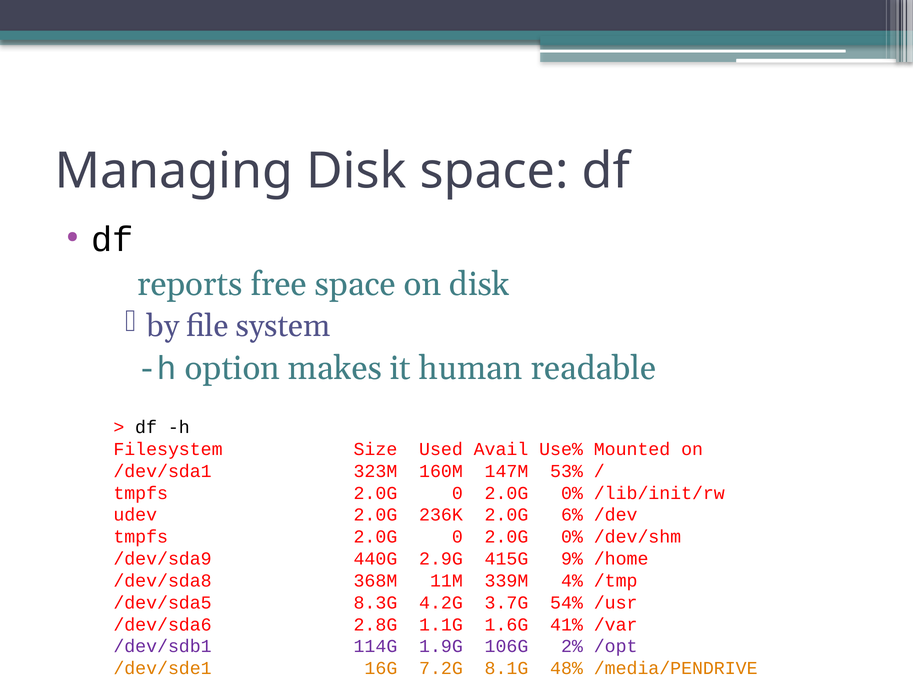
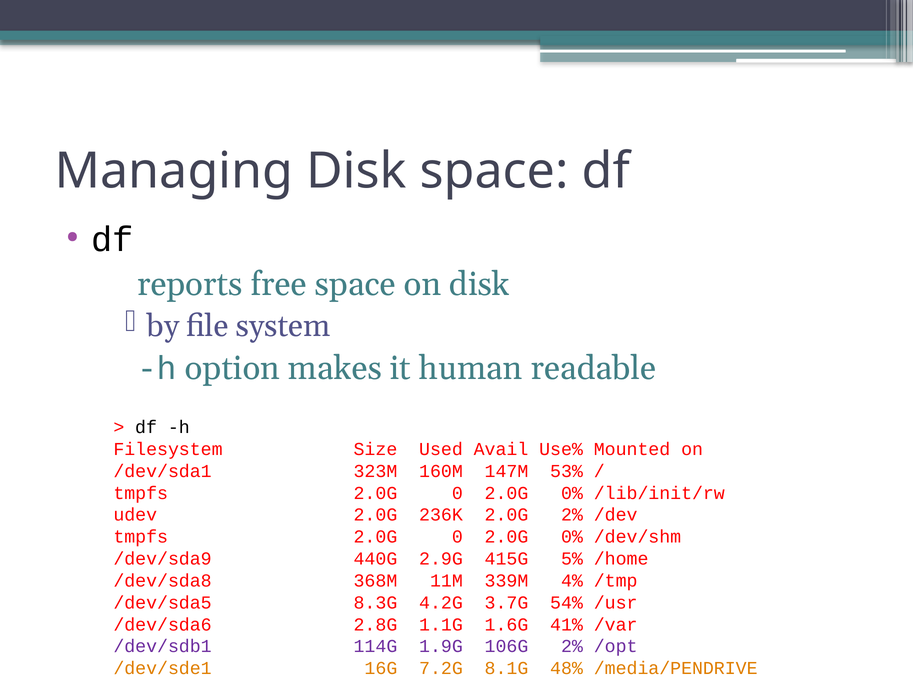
2.0G 6%: 6% -> 2%
9%: 9% -> 5%
